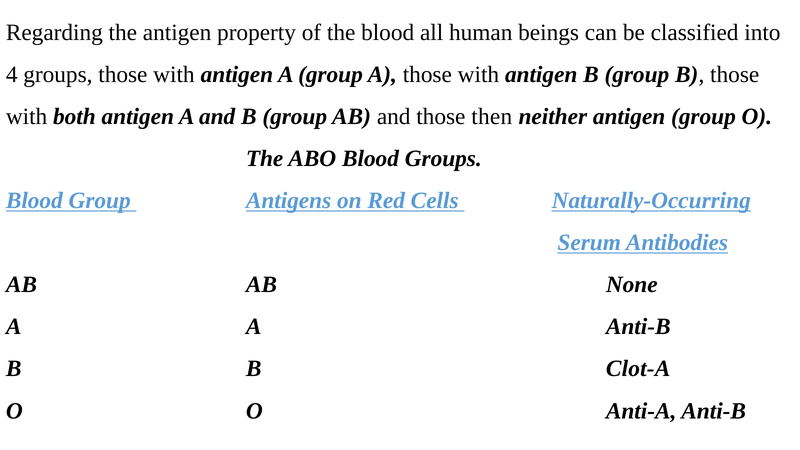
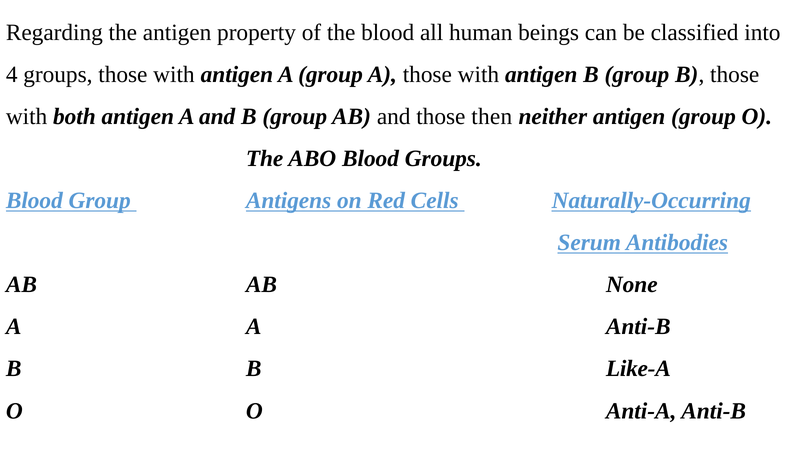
Clot-A: Clot-A -> Like-A
